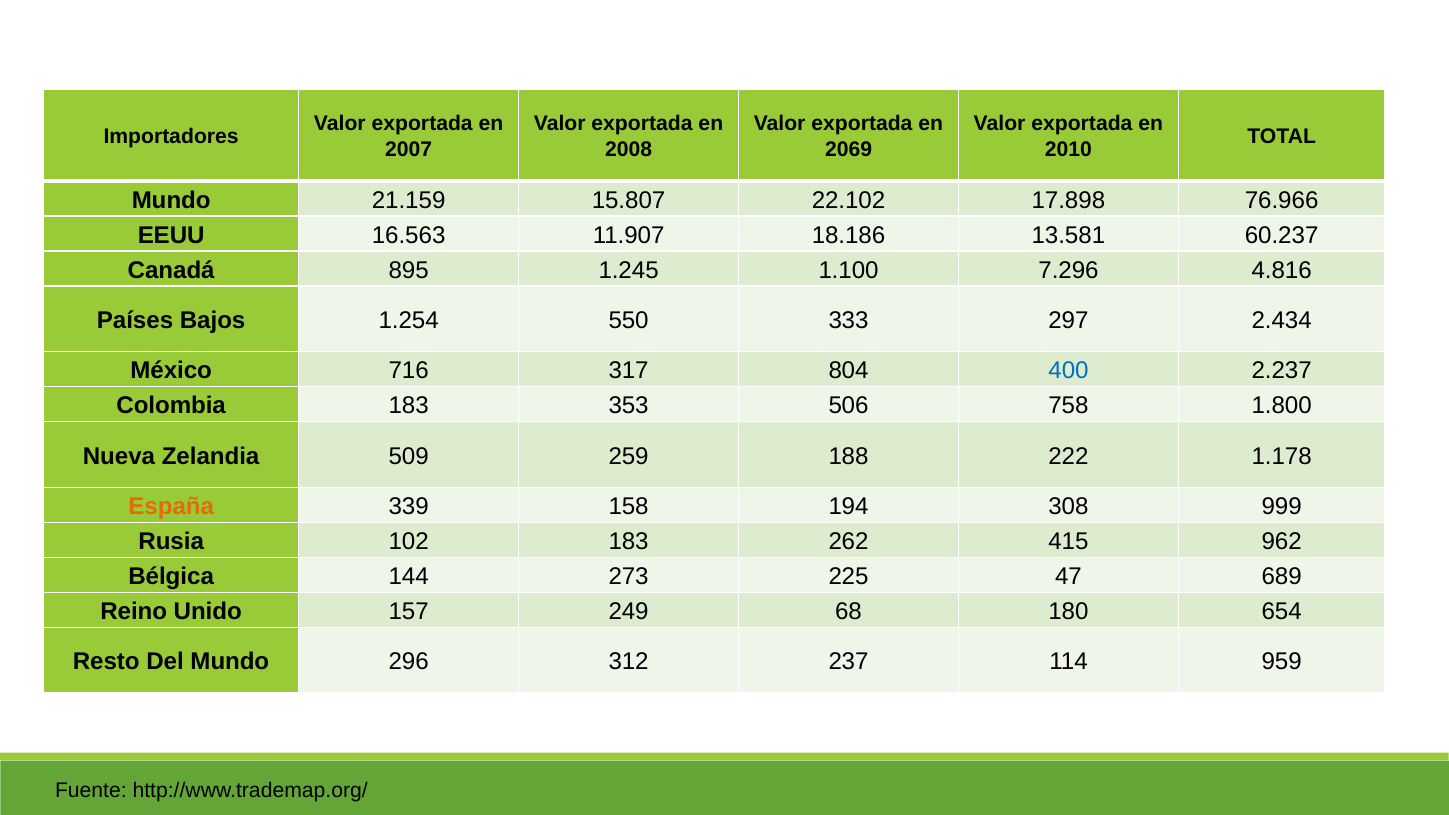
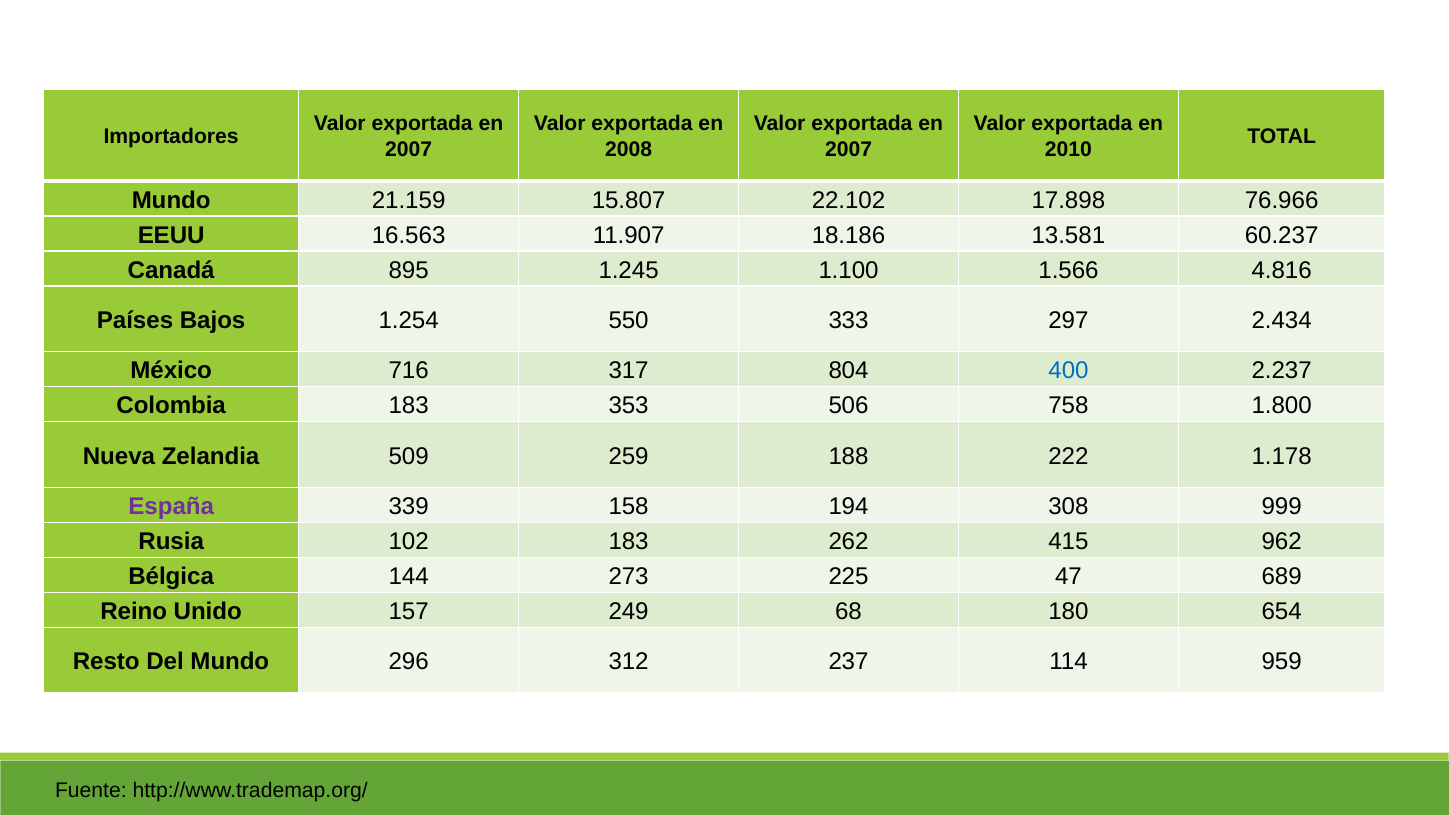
2069 at (849, 150): 2069 -> 2007
7.296: 7.296 -> 1.566
España colour: orange -> purple
